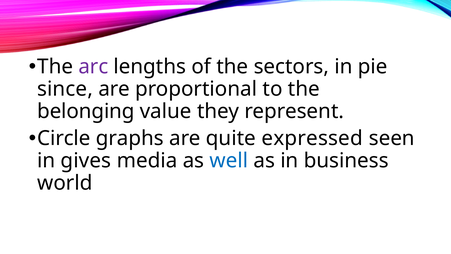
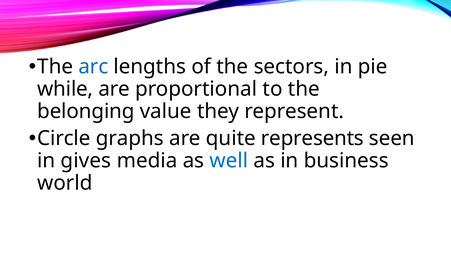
arc colour: purple -> blue
since: since -> while
expressed: expressed -> represents
